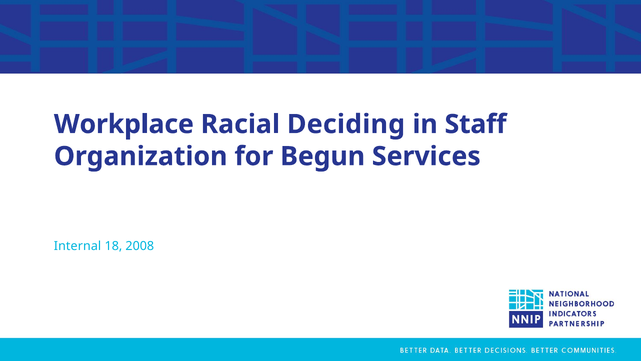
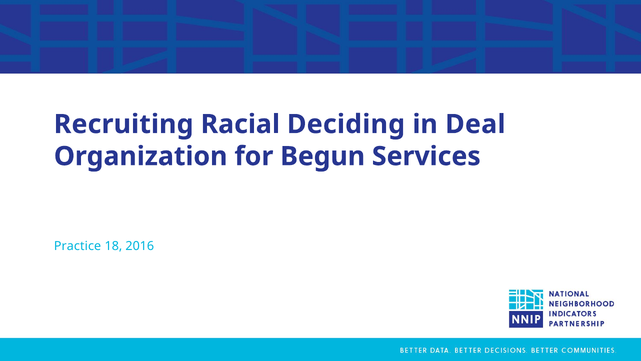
Workplace: Workplace -> Recruiting
Staff: Staff -> Deal
Internal: Internal -> Practice
2008: 2008 -> 2016
